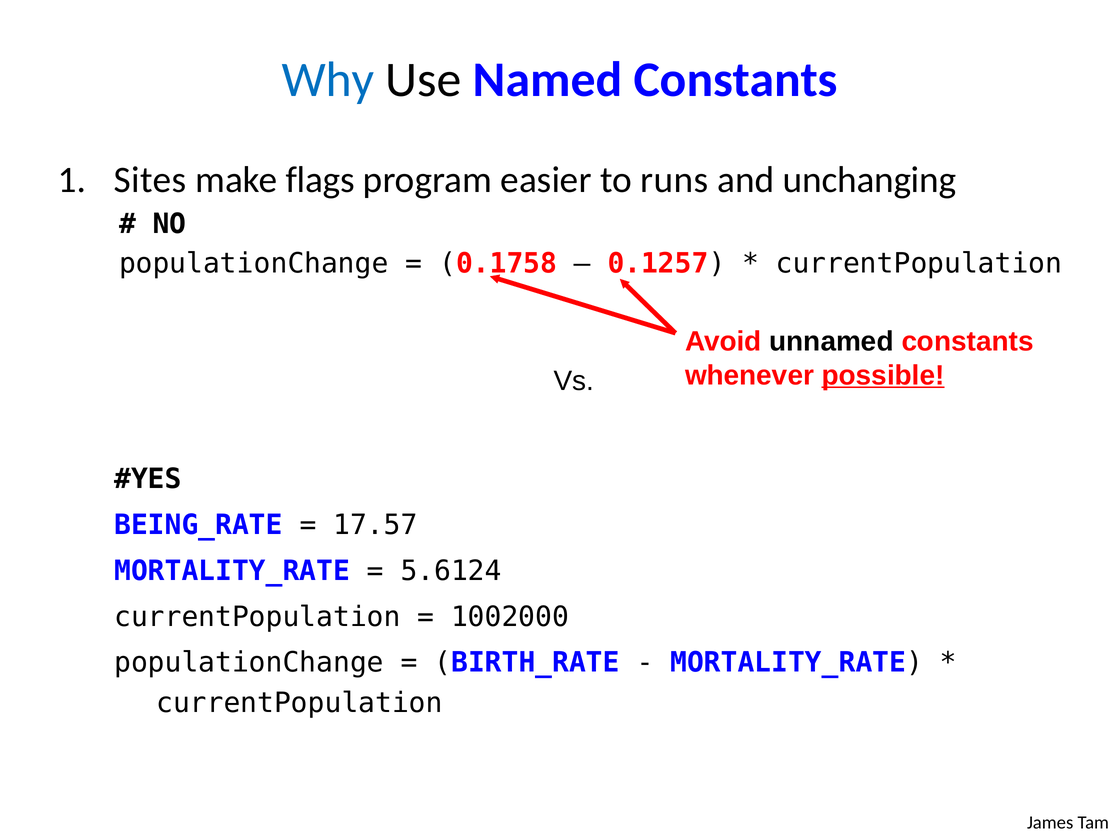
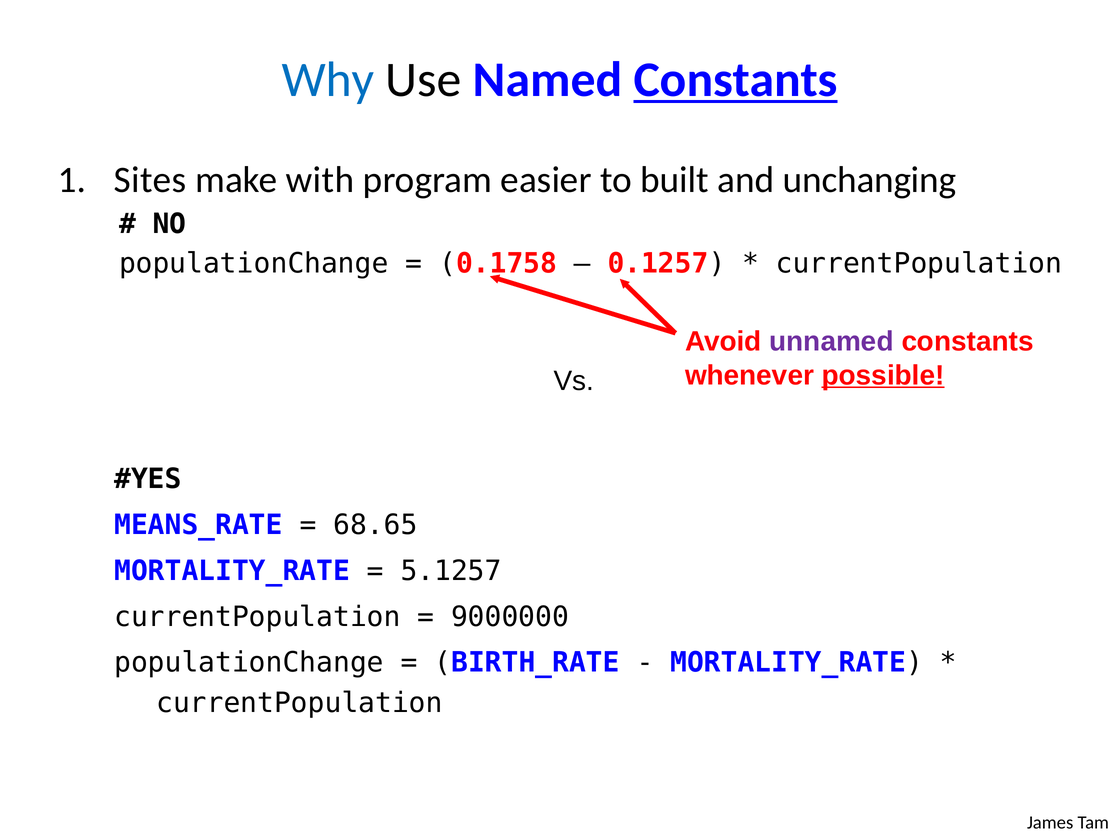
Constants at (736, 80) underline: none -> present
flags: flags -> with
runs: runs -> built
unnamed colour: black -> purple
BEING_RATE: BEING_RATE -> MEANS_RATE
17.57: 17.57 -> 68.65
5.6124: 5.6124 -> 5.1257
1002000: 1002000 -> 9000000
